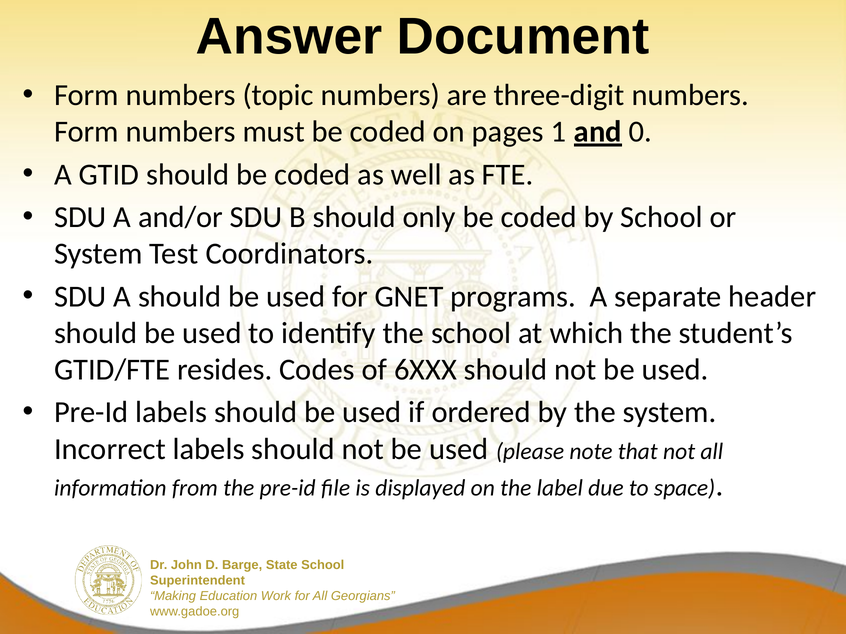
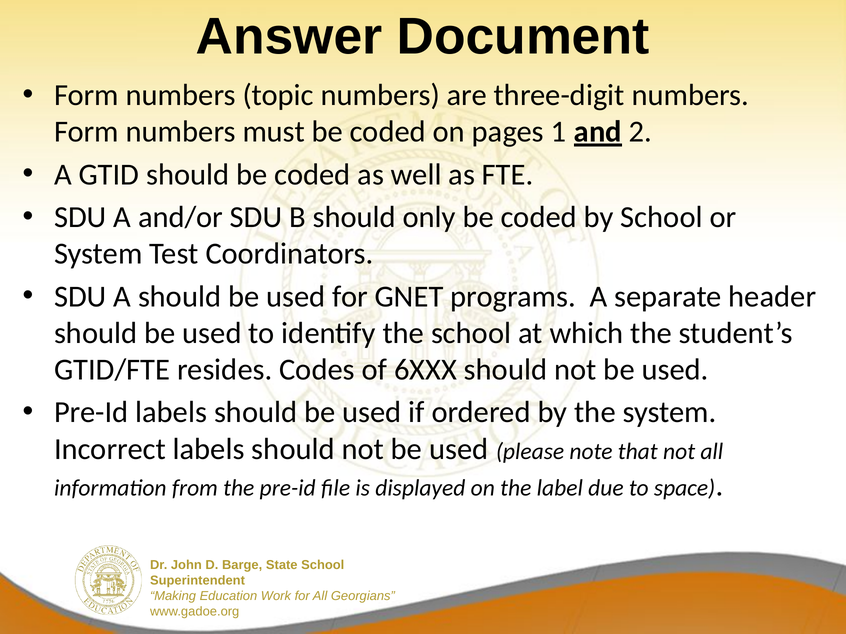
0: 0 -> 2
